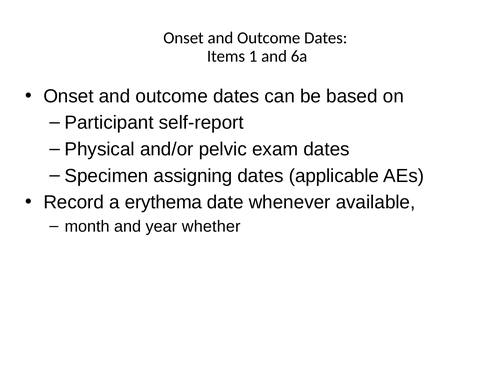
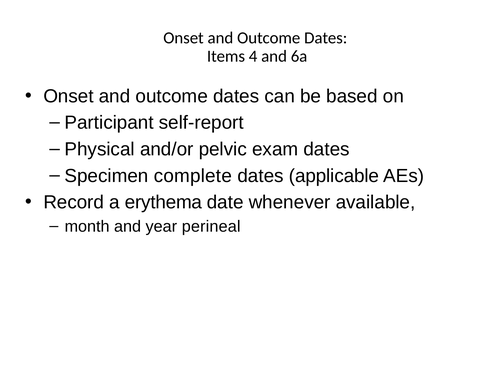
1: 1 -> 4
assigning: assigning -> complete
whether: whether -> perineal
